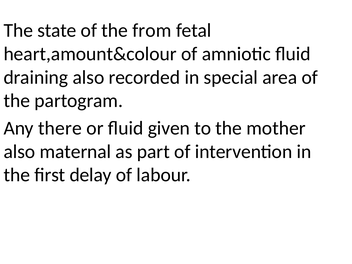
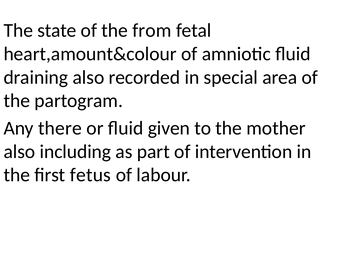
maternal: maternal -> including
delay: delay -> fetus
